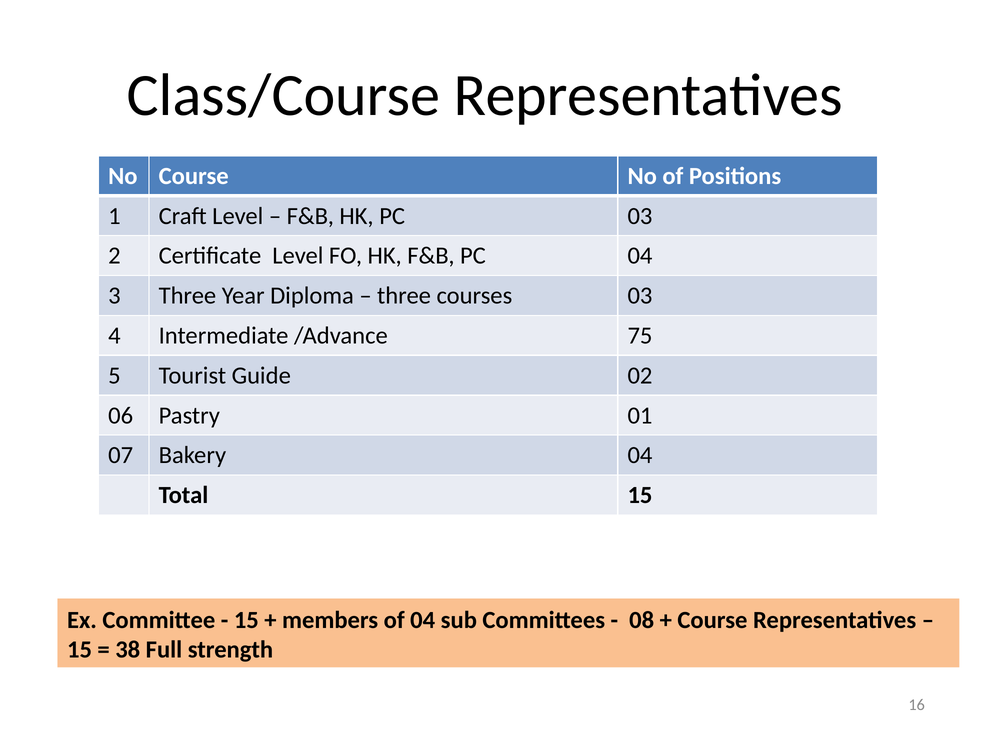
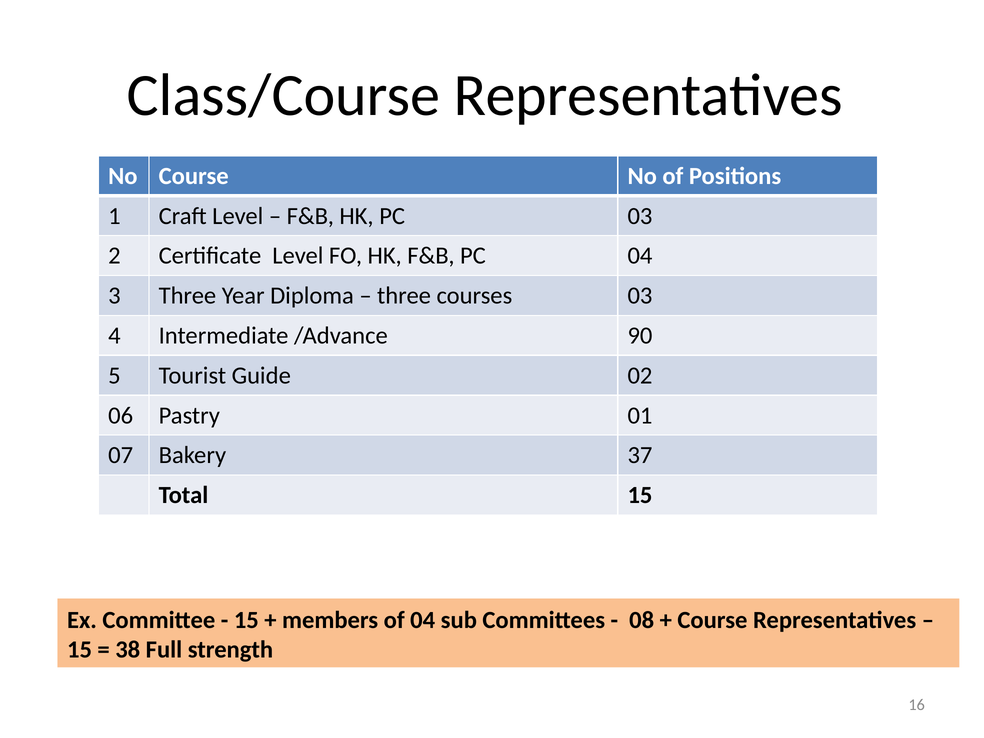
75: 75 -> 90
Bakery 04: 04 -> 37
